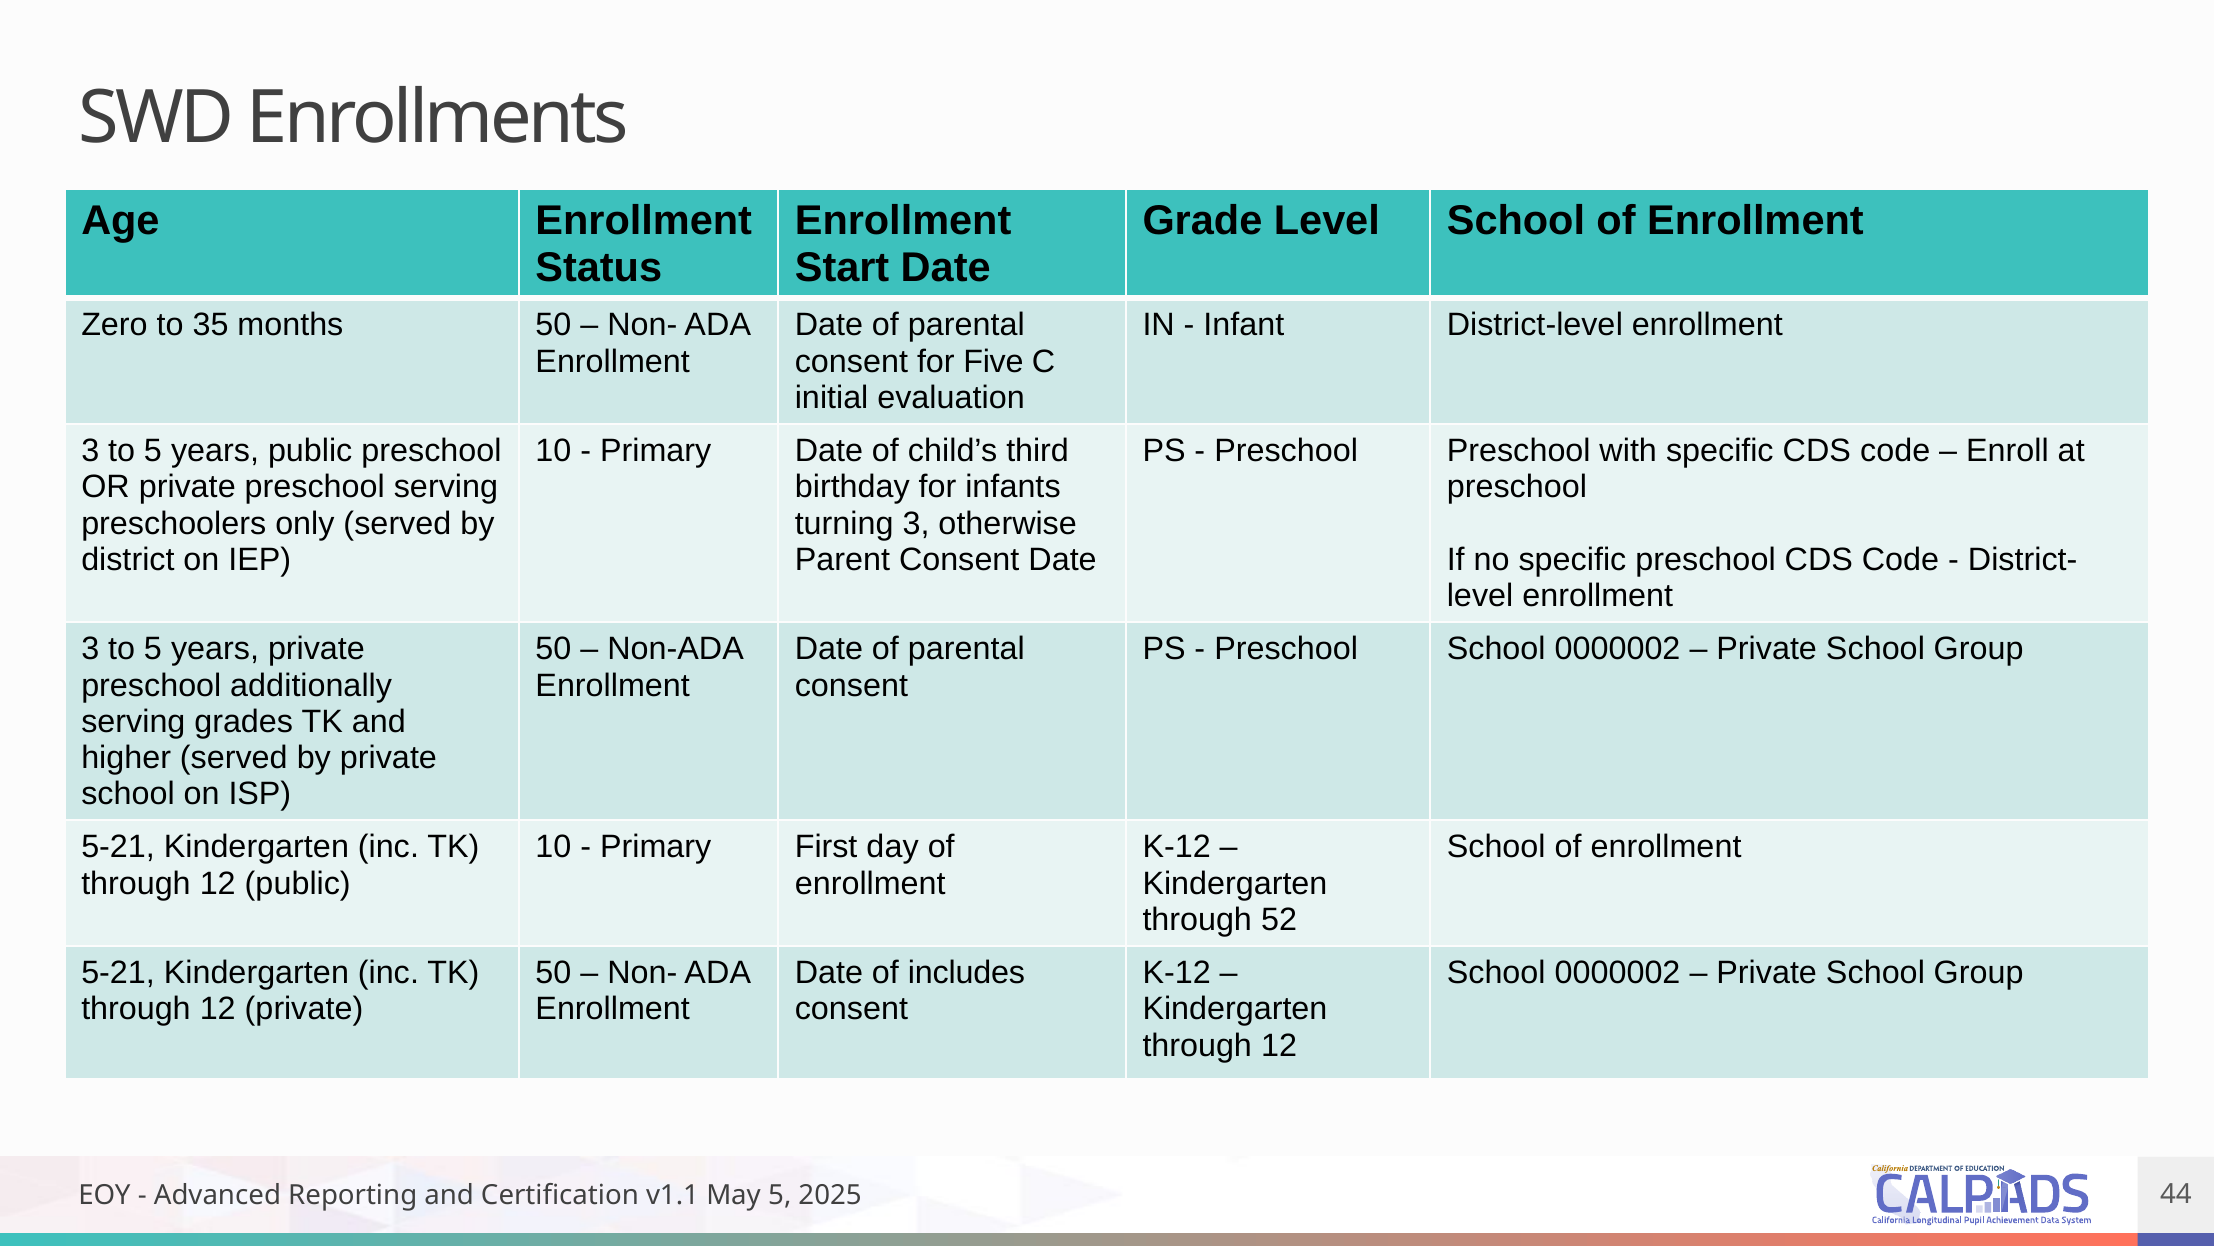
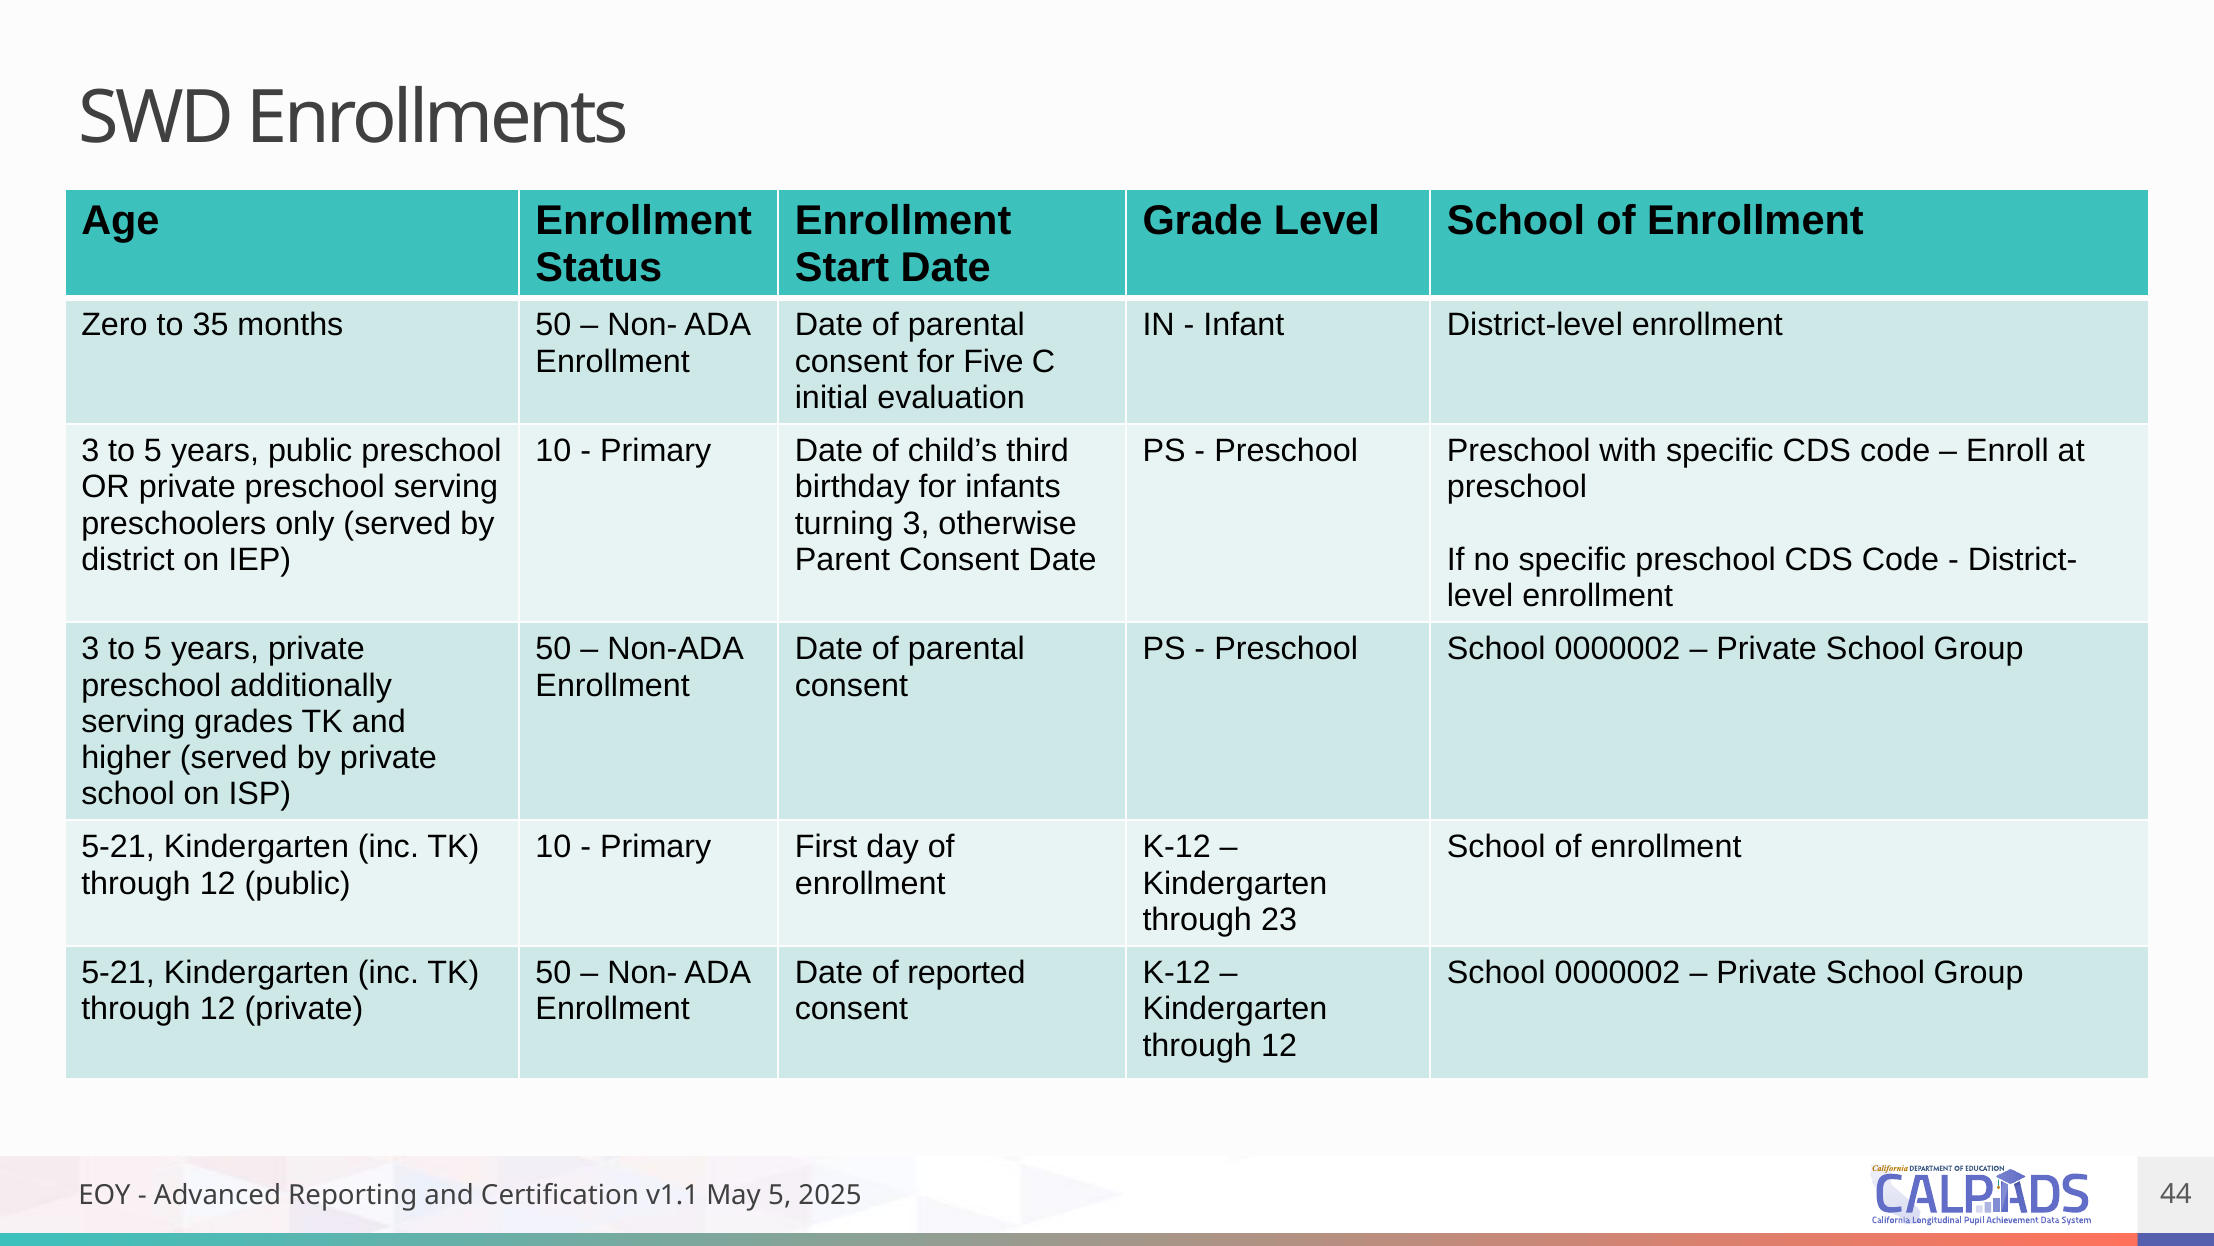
52: 52 -> 23
includes: includes -> reported
